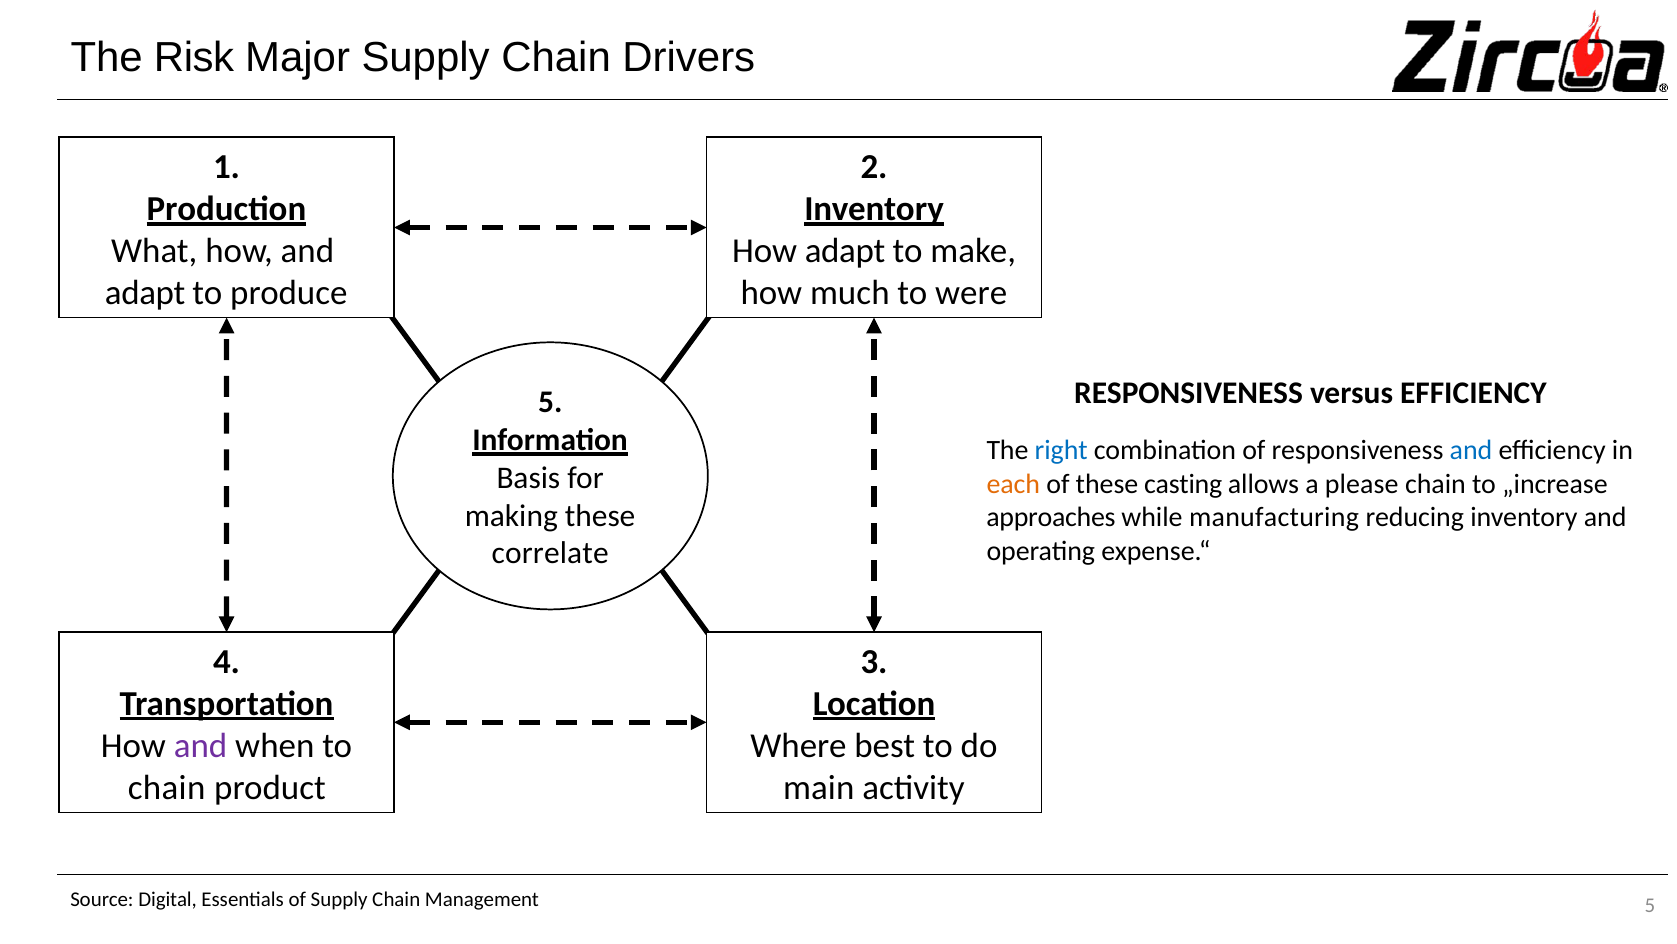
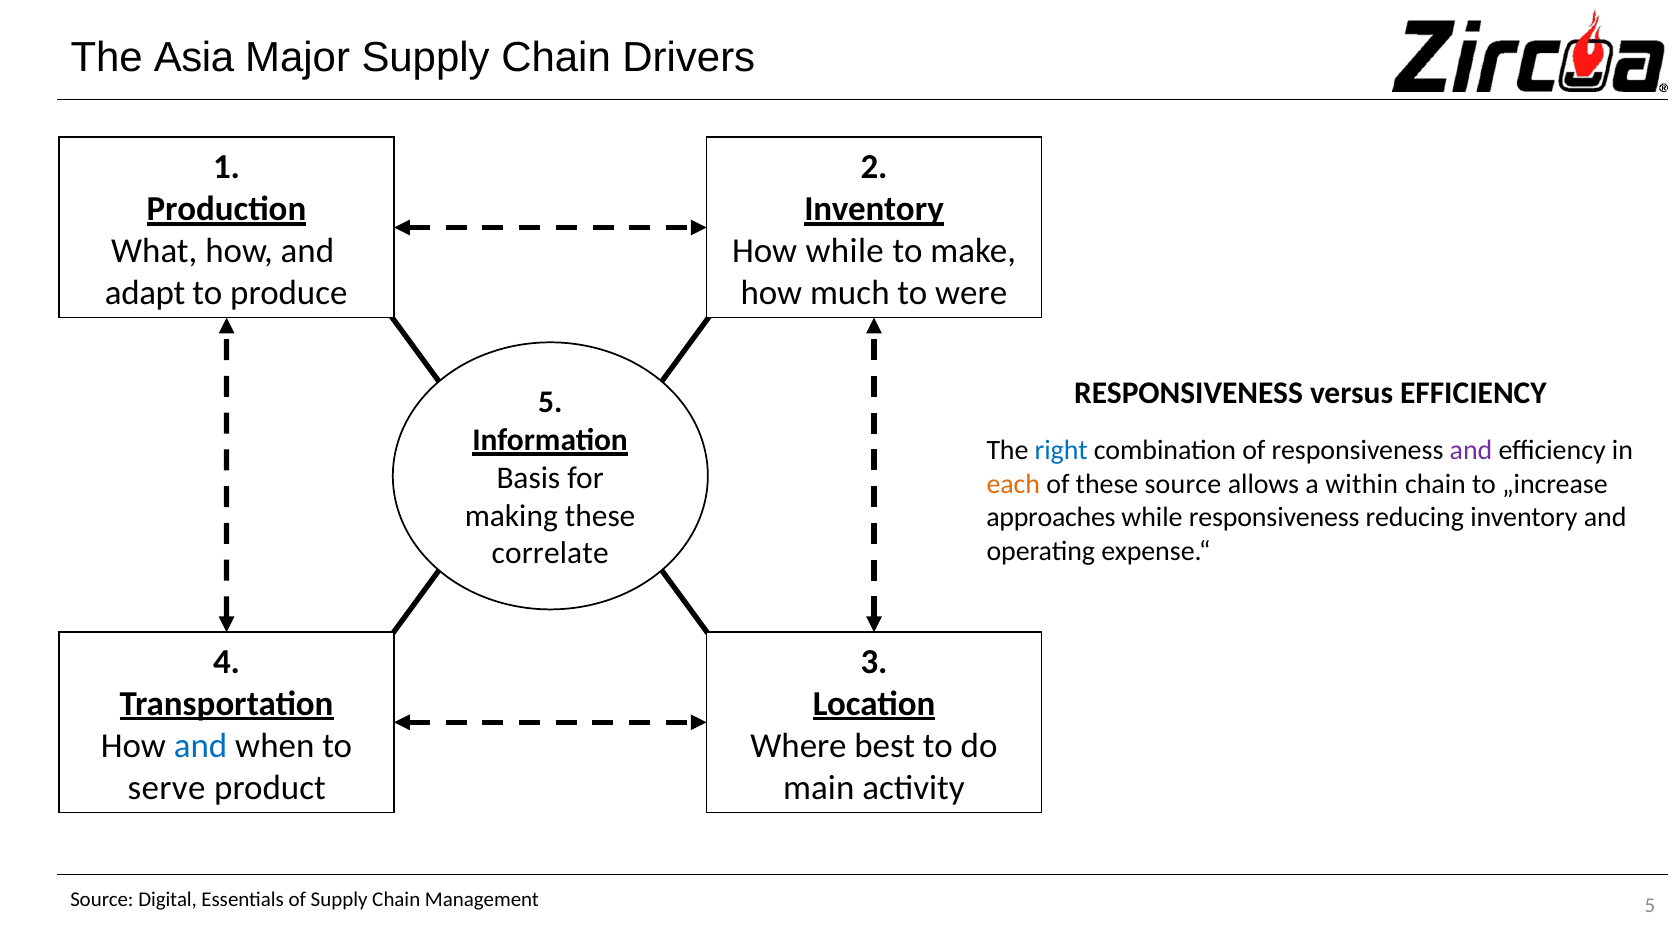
Risk: Risk -> Asia
How adapt: adapt -> while
and at (1471, 450) colour: blue -> purple
these casting: casting -> source
please: please -> within
while manufacturing: manufacturing -> responsiveness
and at (201, 745) colour: purple -> blue
chain at (167, 787): chain -> serve
